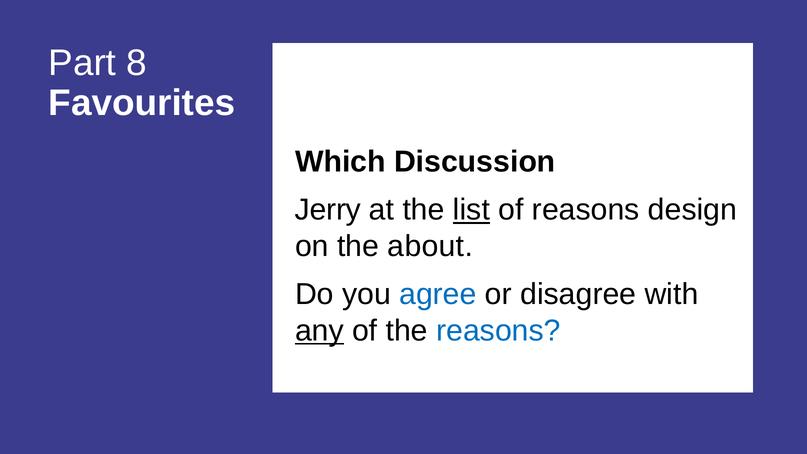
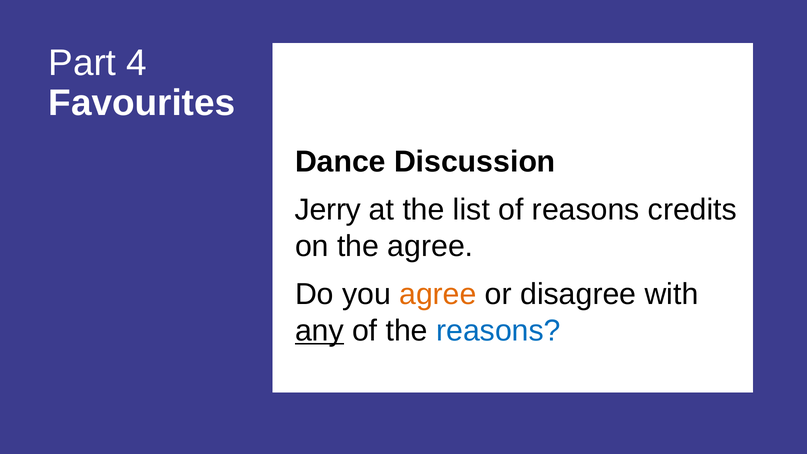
8: 8 -> 4
Which: Which -> Dance
list underline: present -> none
design: design -> credits
the about: about -> agree
agree at (438, 294) colour: blue -> orange
